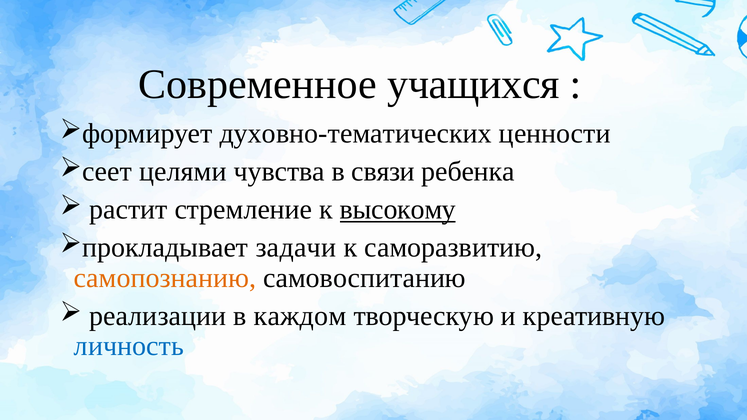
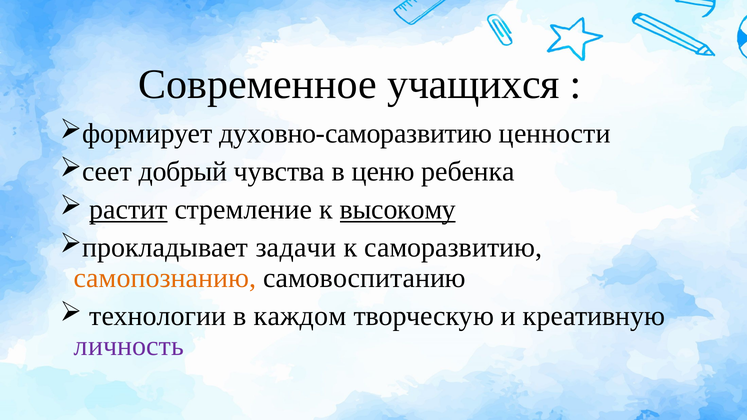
духовно-тематических: духовно-тематических -> духовно-саморазвитию
целями: целями -> добрый
связи: связи -> ценю
растит underline: none -> present
реализации: реализации -> технологии
личность colour: blue -> purple
